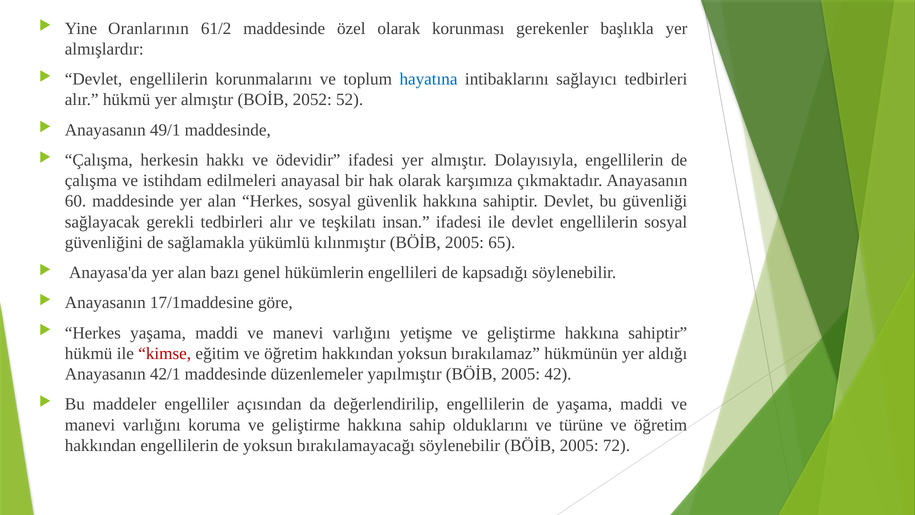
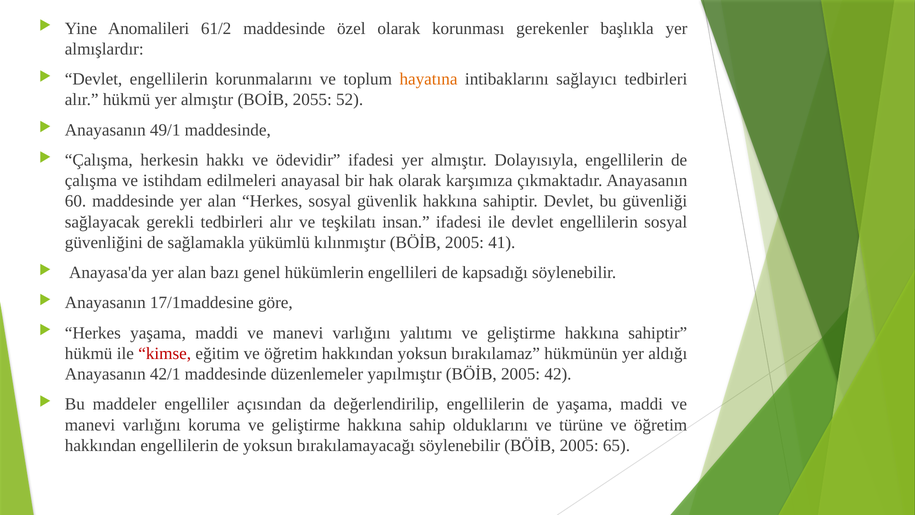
Oranlarının: Oranlarının -> Anomalileri
hayatına colour: blue -> orange
2052: 2052 -> 2055
65: 65 -> 41
yetişme: yetişme -> yalıtımı
72: 72 -> 65
